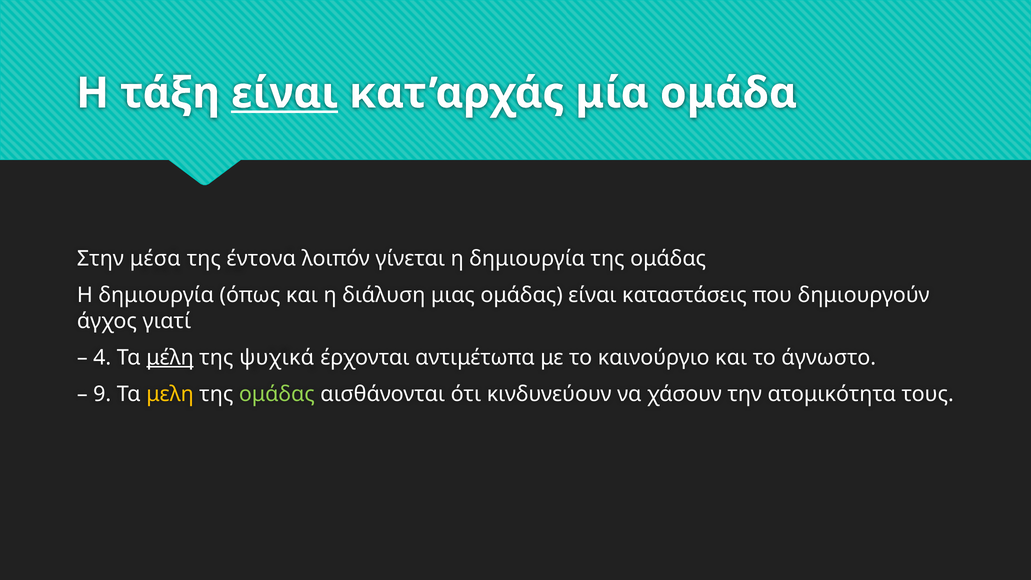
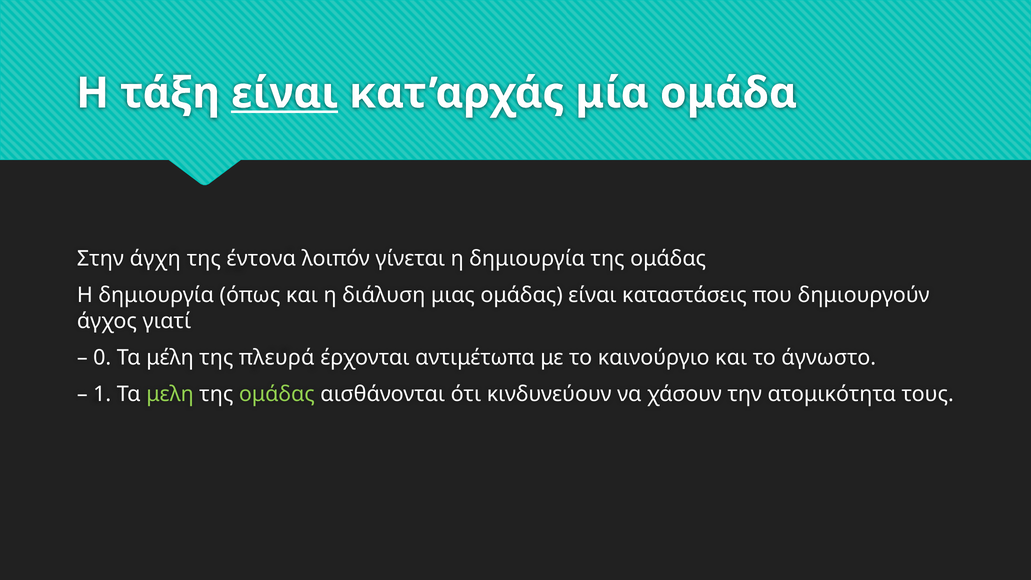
μέσα: μέσα -> άγχη
4: 4 -> 0
μέλη underline: present -> none
ψυχικά: ψυχικά -> πλευρά
9: 9 -> 1
μελη colour: yellow -> light green
